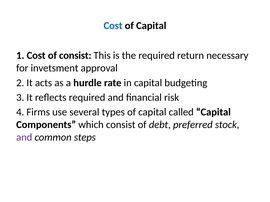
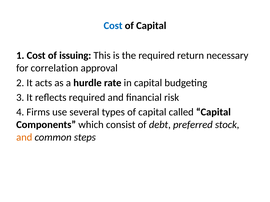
of consist: consist -> issuing
invetsment: invetsment -> correlation
and at (24, 138) colour: purple -> orange
